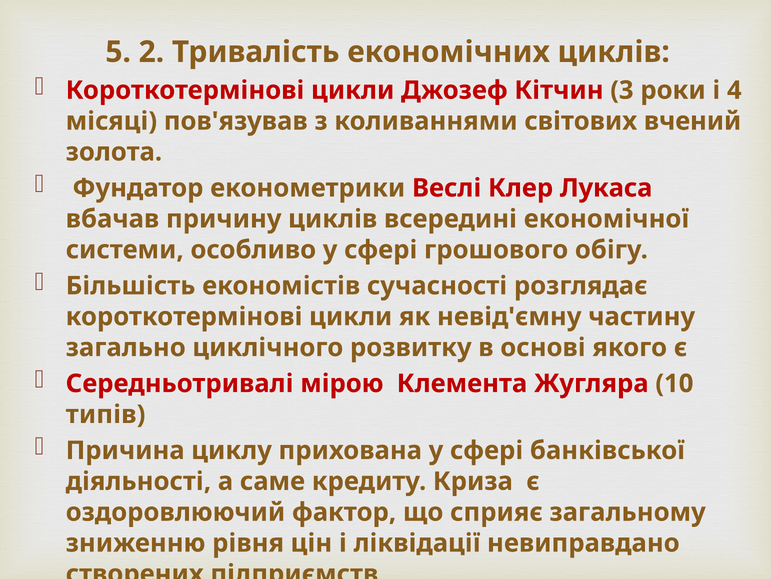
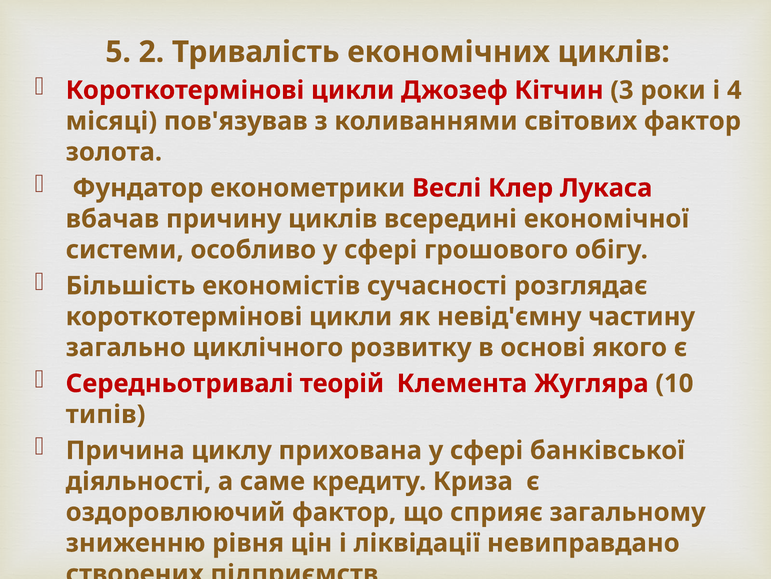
світових вчений: вчений -> фактор
мірою: мірою -> теорій
